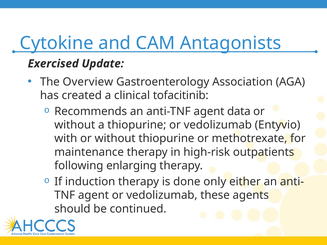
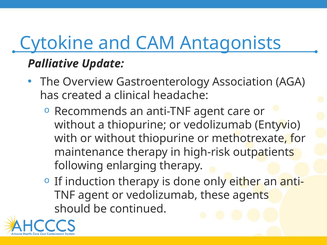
Exercised: Exercised -> Palliative
tofacitinib: tofacitinib -> headache
data: data -> care
